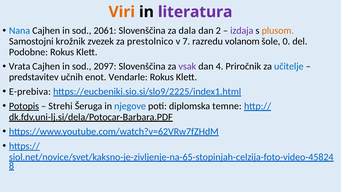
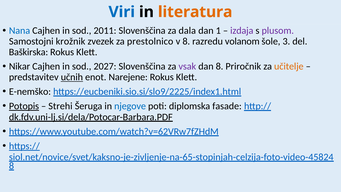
Viri colour: orange -> blue
literatura colour: purple -> orange
2061: 2061 -> 2011
2: 2 -> 1
plusom colour: orange -> purple
v 7: 7 -> 8
0: 0 -> 3
Podobne: Podobne -> Baškirska
Vrata: Vrata -> Nikar
2097: 2097 -> 2027
dan 4: 4 -> 8
učitelje colour: blue -> orange
učnih underline: none -> present
Vendarle: Vendarle -> Narejene
E-prebiva: E-prebiva -> E-nemško
temne: temne -> fasade
